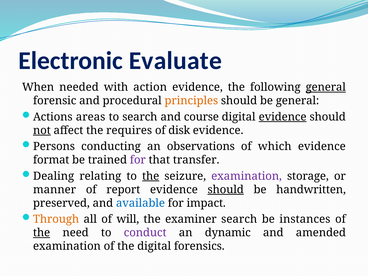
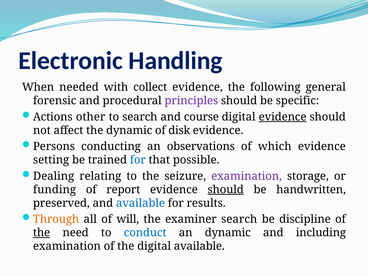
Evaluate: Evaluate -> Handling
action: action -> collect
general at (326, 87) underline: present -> none
principles colour: orange -> purple
be general: general -> specific
areas: areas -> other
not underline: present -> none
the requires: requires -> dynamic
format: format -> setting
for at (138, 160) colour: purple -> blue
transfer: transfer -> possible
the at (151, 176) underline: present -> none
manner: manner -> funding
impact: impact -> results
instances: instances -> discipline
conduct colour: purple -> blue
amended: amended -> including
digital forensics: forensics -> available
